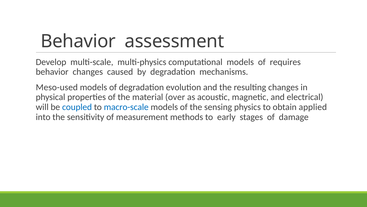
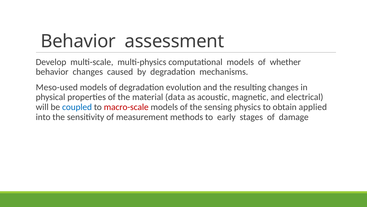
requires: requires -> whether
over: over -> data
macro-scale colour: blue -> red
